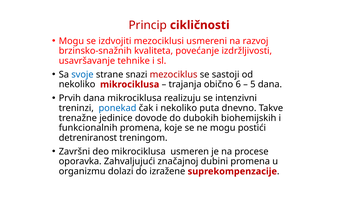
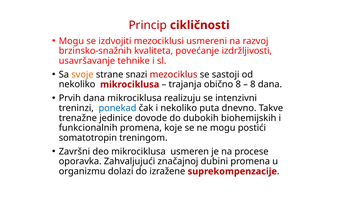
svoje colour: blue -> orange
obično 6: 6 -> 8
5 at (253, 84): 5 -> 8
detreniranost: detreniranost -> somatotropin
